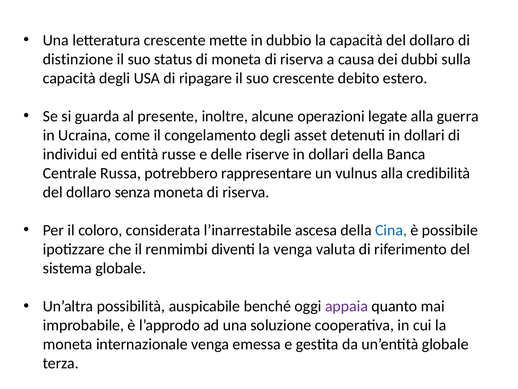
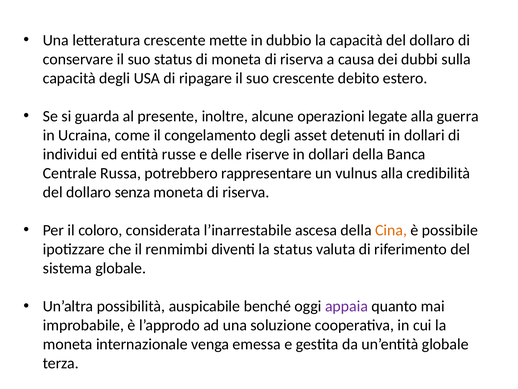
distinzione: distinzione -> conservare
Cina colour: blue -> orange
la venga: venga -> status
